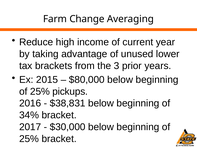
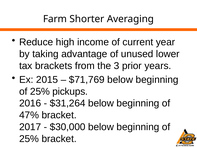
Change: Change -> Shorter
$80,000: $80,000 -> $71,769
$38,831: $38,831 -> $31,264
34%: 34% -> 47%
